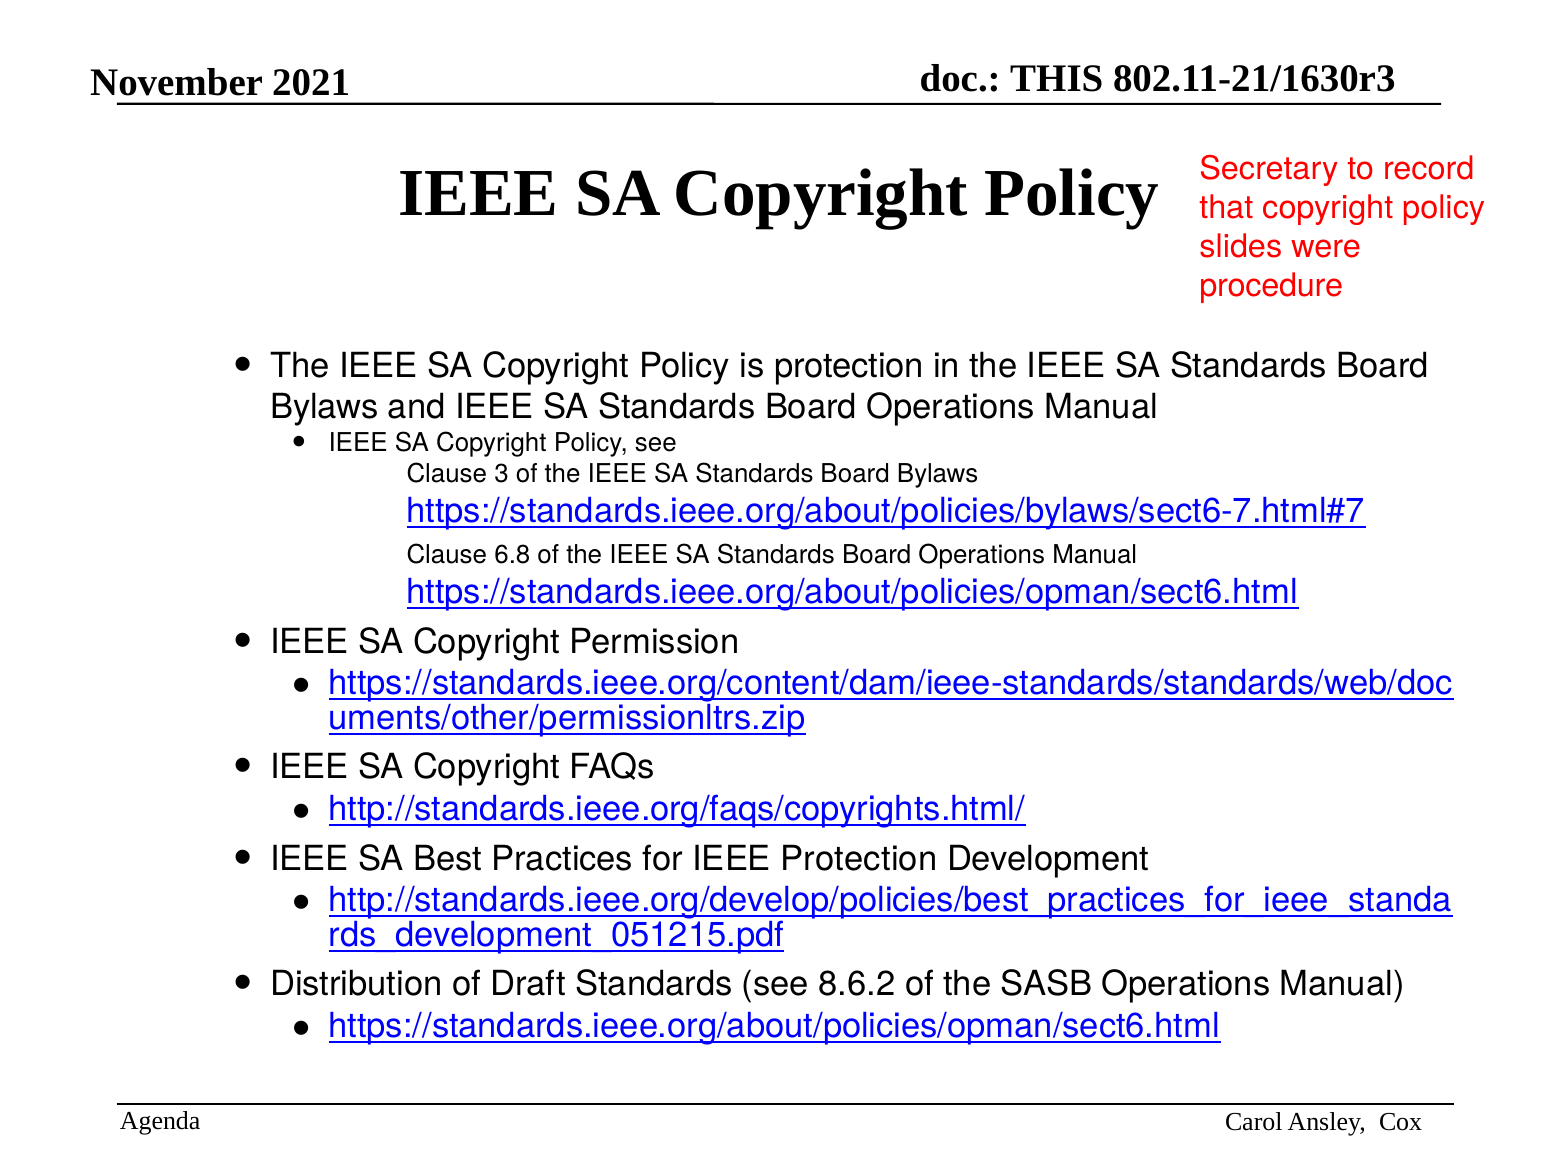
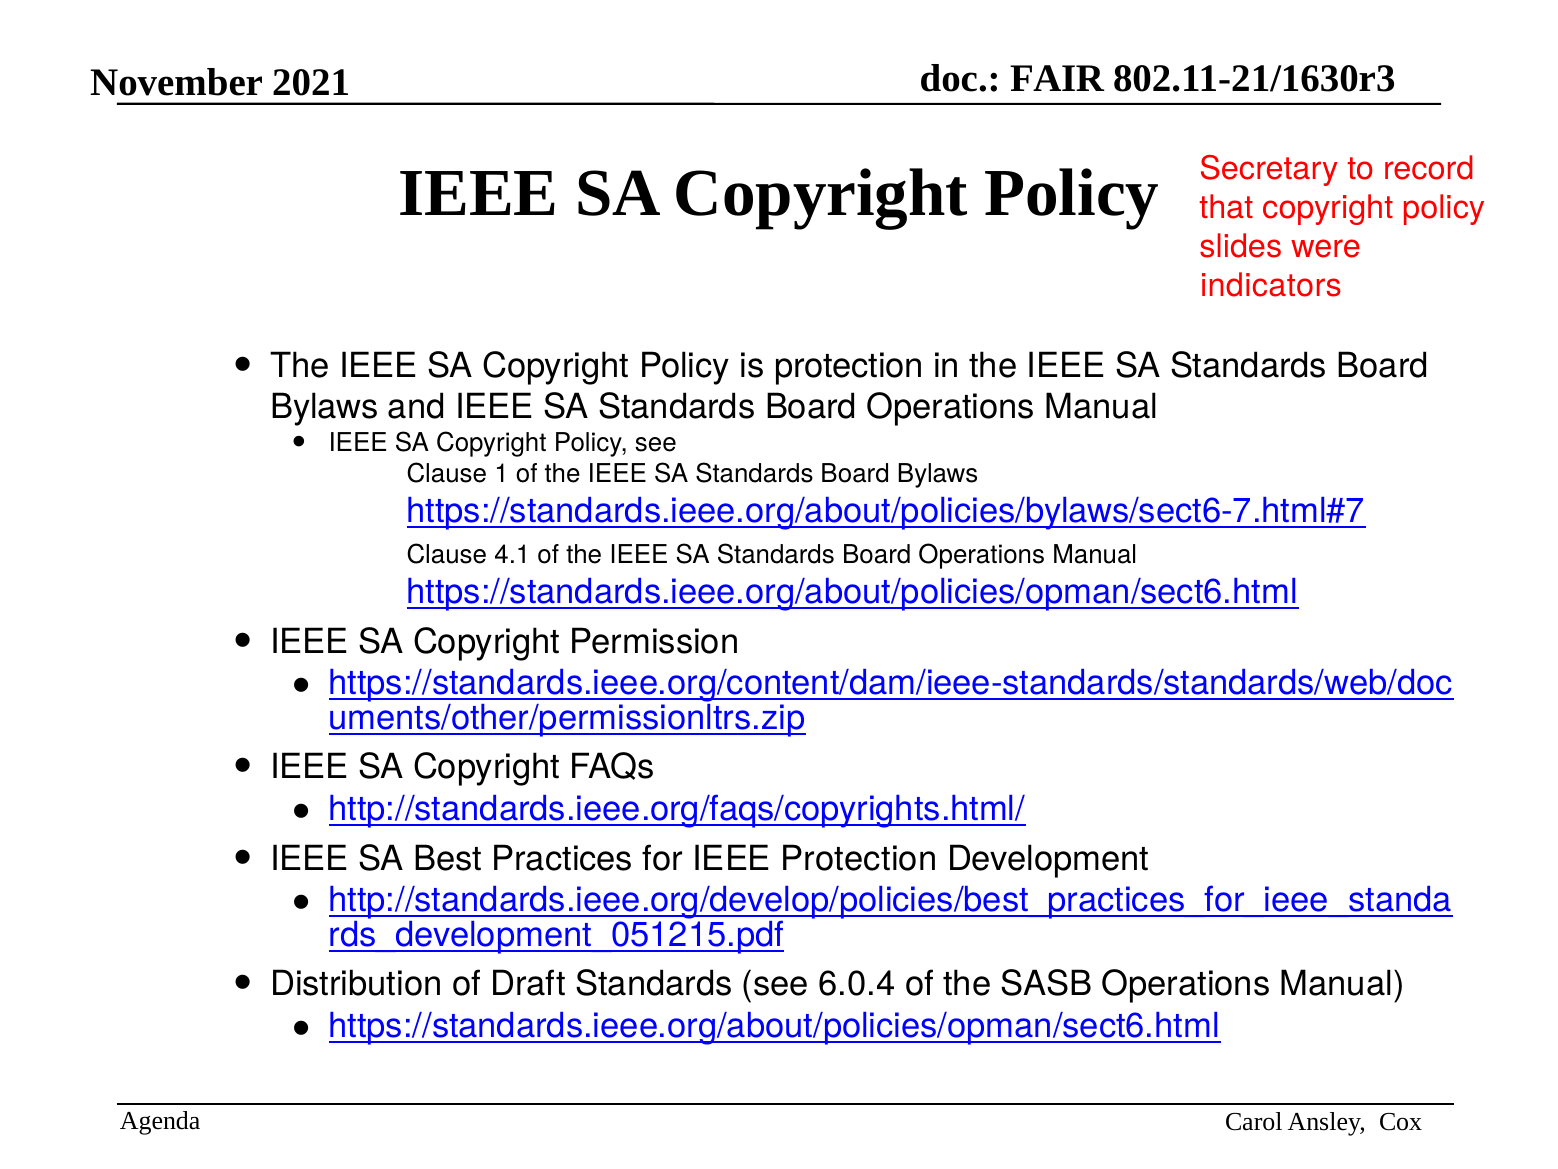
THIS: THIS -> FAIR
procedure: procedure -> indicators
3: 3 -> 1
6.8: 6.8 -> 4.1
8.6.2: 8.6.2 -> 6.0.4
